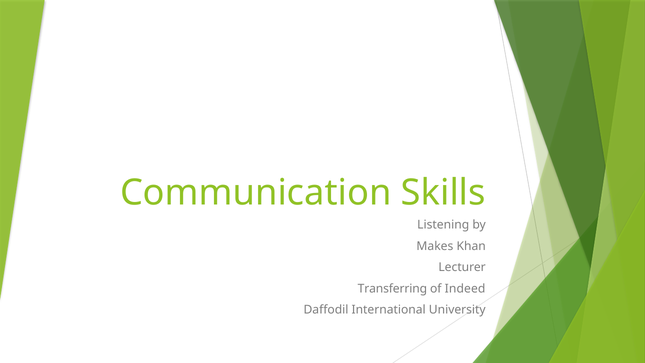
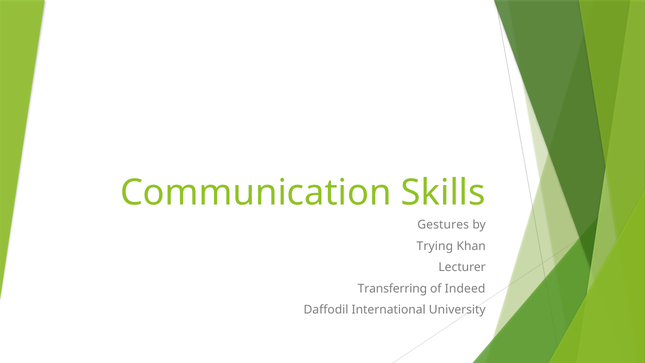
Listening: Listening -> Gestures
Makes: Makes -> Trying
